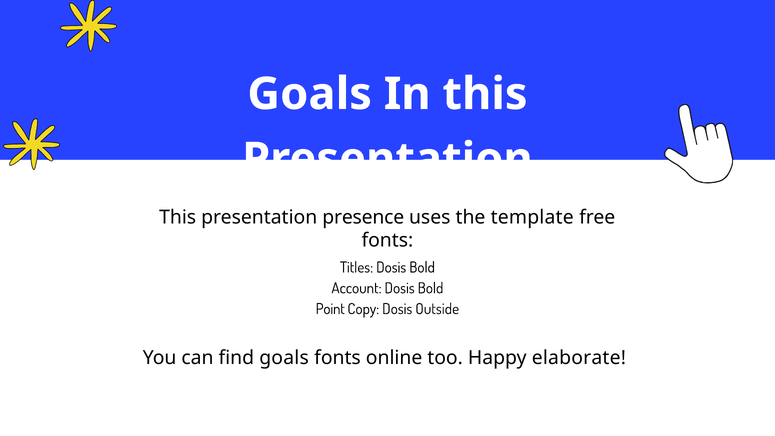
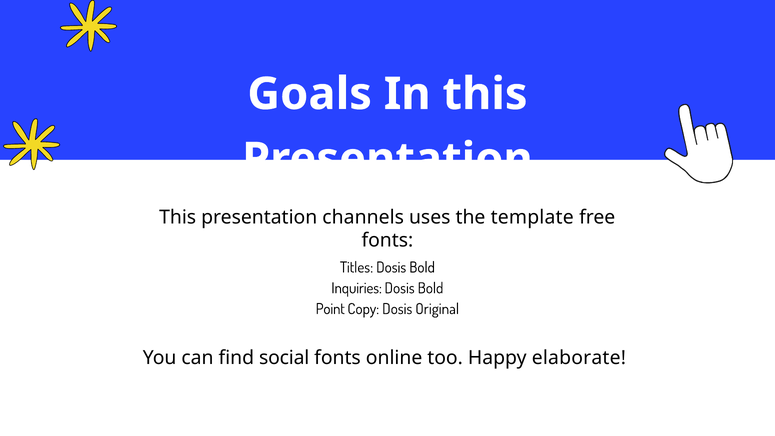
presence: presence -> channels
Account: Account -> Inquiries
Outside: Outside -> Original
find goals: goals -> social
